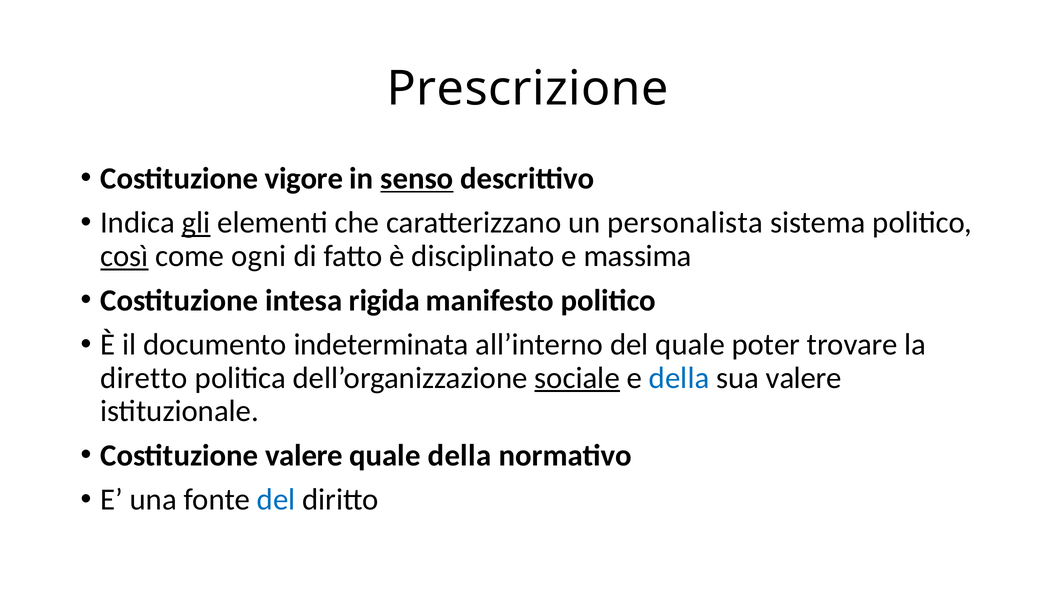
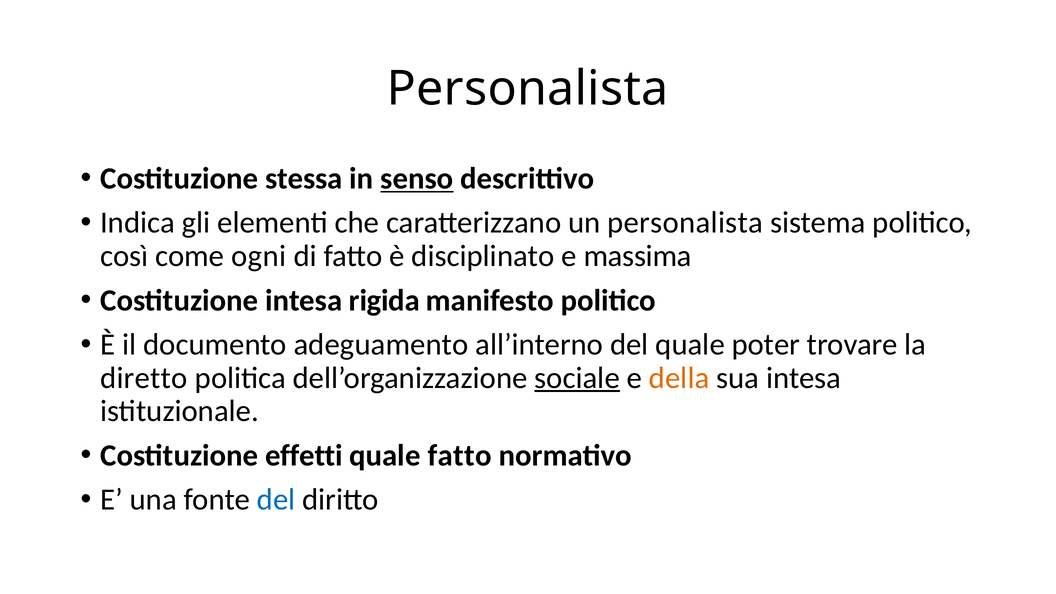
Prescrizione at (528, 89): Prescrizione -> Personalista
vigore: vigore -> stessa
gli underline: present -> none
così underline: present -> none
indeterminata: indeterminata -> adeguamento
della at (679, 378) colour: blue -> orange
sua valere: valere -> intesa
Costituzione valere: valere -> effetti
quale della: della -> fatto
